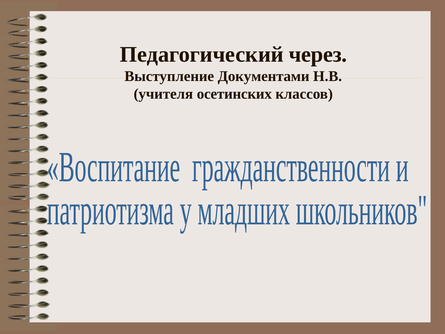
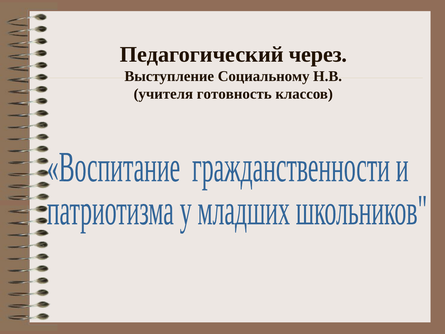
Документами: Документами -> Социальному
осетинских: осетинских -> готовность
